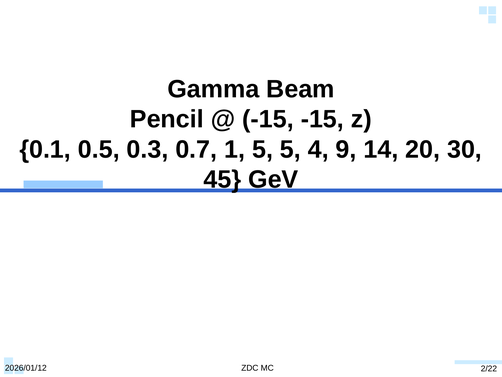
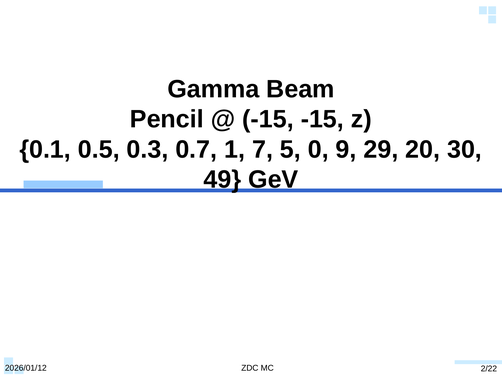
1 5: 5 -> 7
4: 4 -> 0
14: 14 -> 29
45: 45 -> 49
